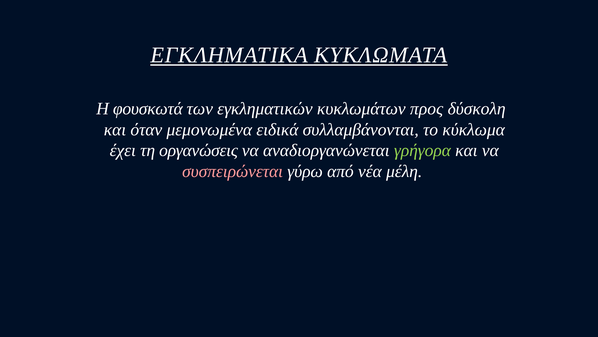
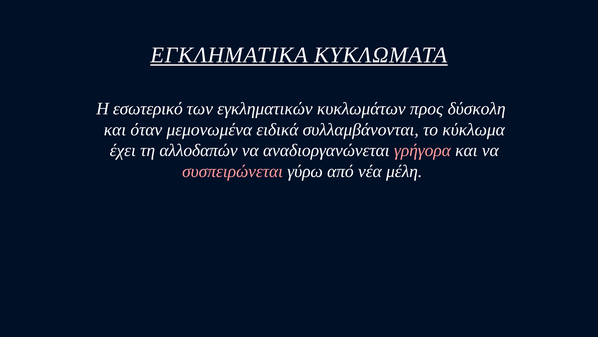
φουσκωτά: φουσκωτά -> εσωτερικό
οργανώσεις: οργανώσεις -> αλλοδαπών
γρήγορα colour: light green -> pink
